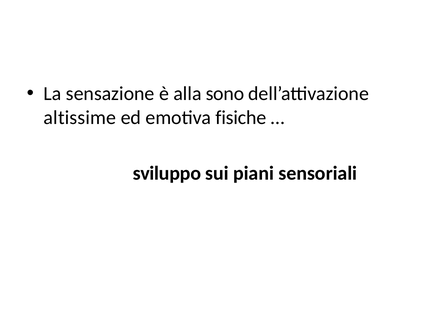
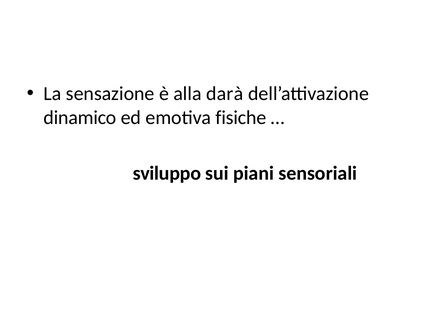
sono: sono -> darà
altissime: altissime -> dinamico
